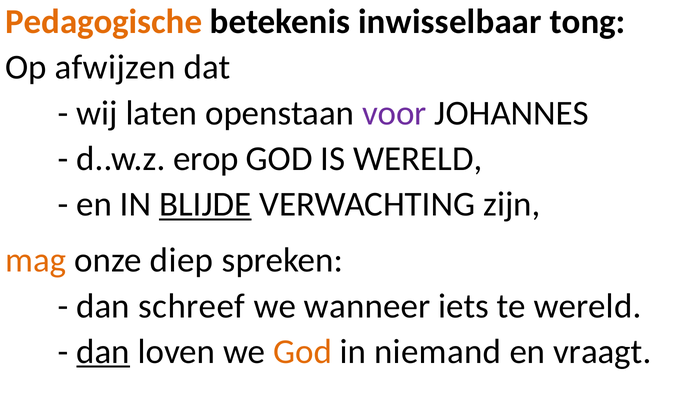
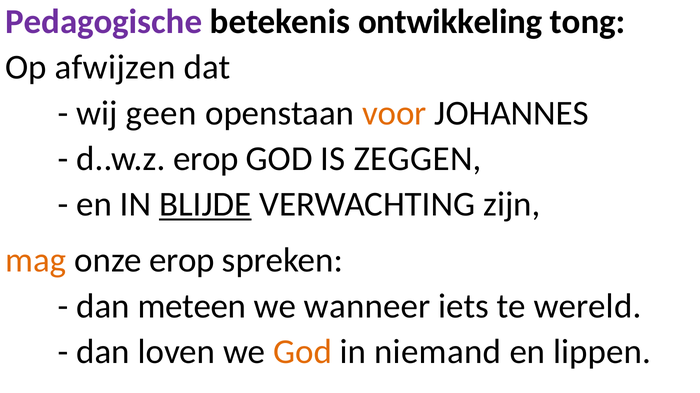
Pedagogische colour: orange -> purple
inwisselbaar: inwisselbaar -> ontwikkeling
laten: laten -> geen
voor colour: purple -> orange
IS WERELD: WERELD -> ZEGGEN
onze diep: diep -> erop
schreef: schreef -> meteen
dan at (103, 352) underline: present -> none
vraagt: vraagt -> lippen
